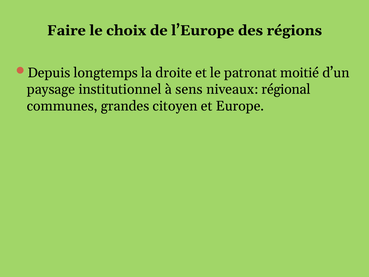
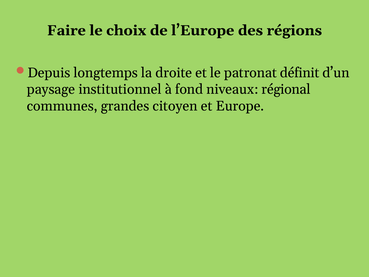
moitié: moitié -> définit
sens: sens -> fond
